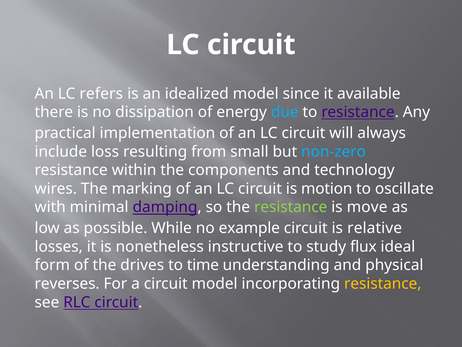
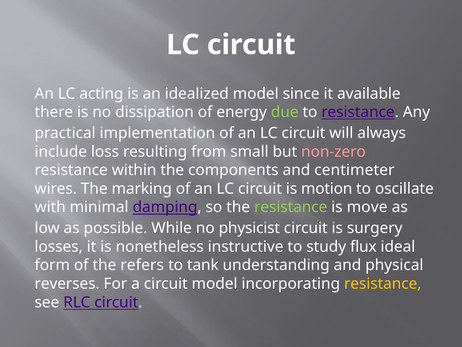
refers: refers -> acting
due colour: light blue -> light green
non-zero colour: light blue -> pink
technology: technology -> centimeter
example: example -> physicist
relative: relative -> surgery
drives: drives -> refers
time: time -> tank
